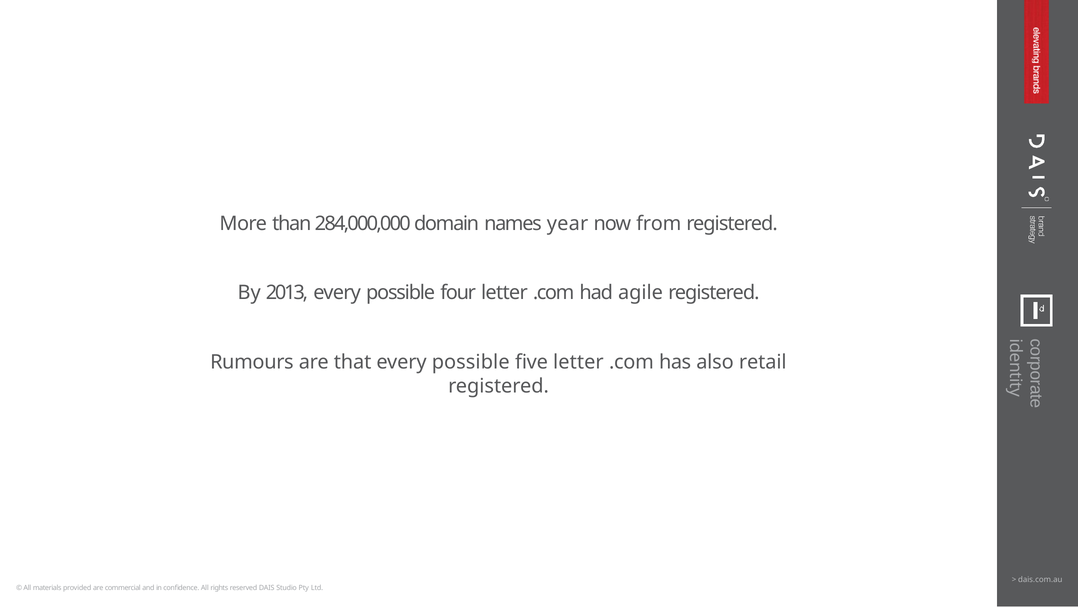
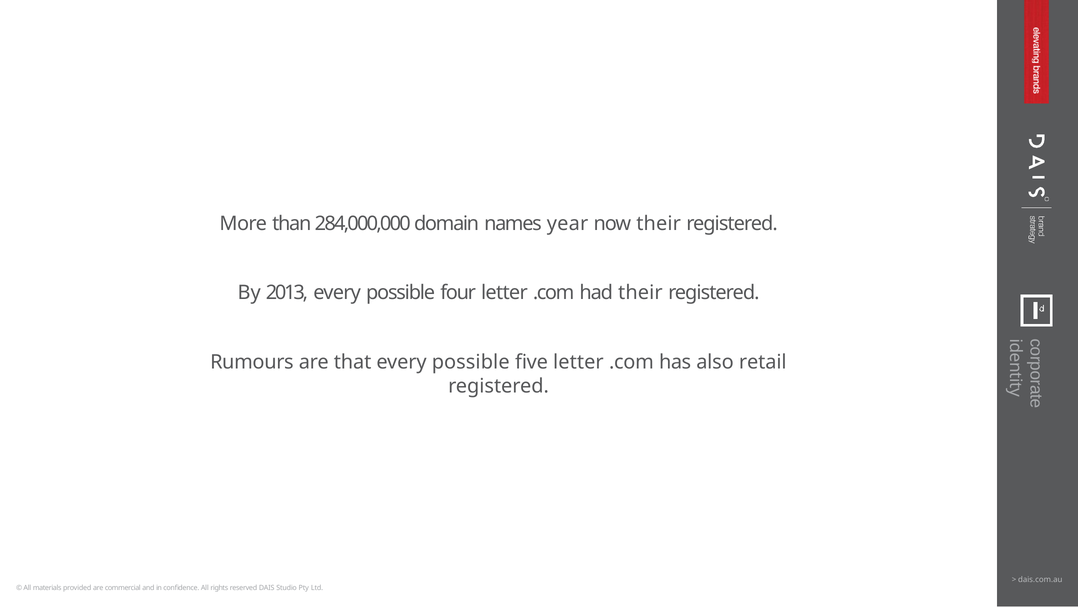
now from: from -> their
had agile: agile -> their
